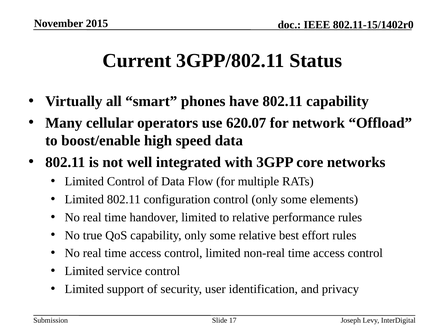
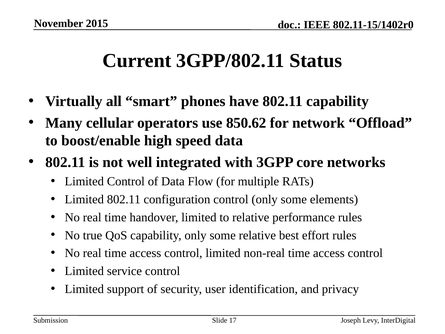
620.07: 620.07 -> 850.62
